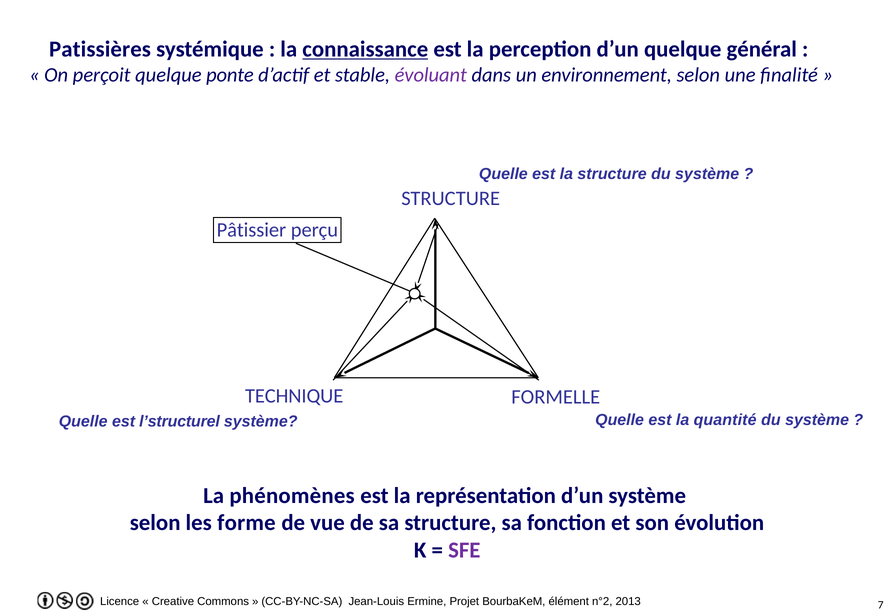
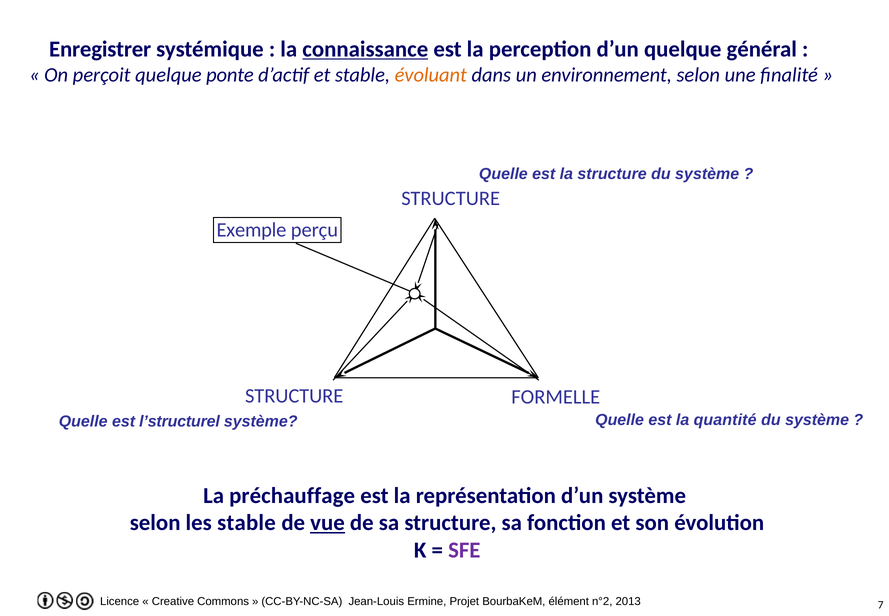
Patissières: Patissières -> Enregistrer
évoluant colour: purple -> orange
Pâtissier: Pâtissier -> Exemple
TECHNIQUE at (294, 396): TECHNIQUE -> STRUCTURE
phénomènes: phénomènes -> préchauffage
les forme: forme -> stable
vue underline: none -> present
